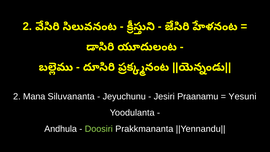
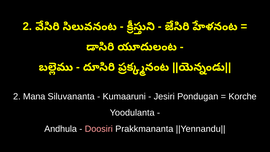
Jeyuchunu: Jeyuchunu -> Kumaaruni
Praanamu: Praanamu -> Pondugan
Yesuni: Yesuni -> Korche
Doosiri colour: light green -> pink
